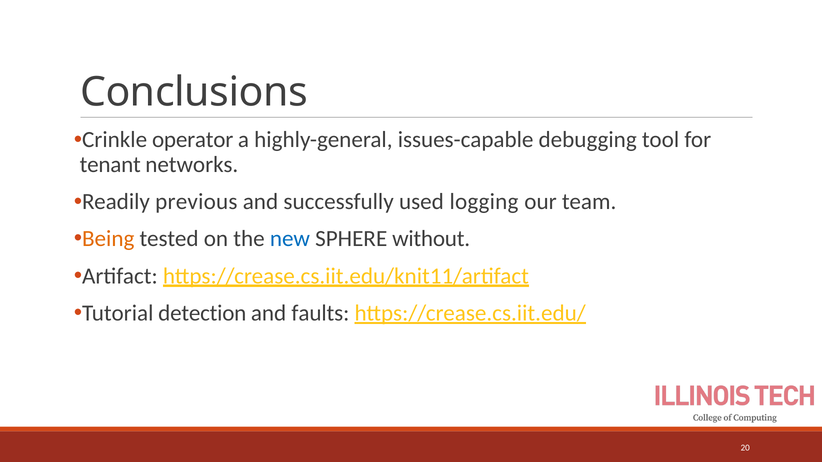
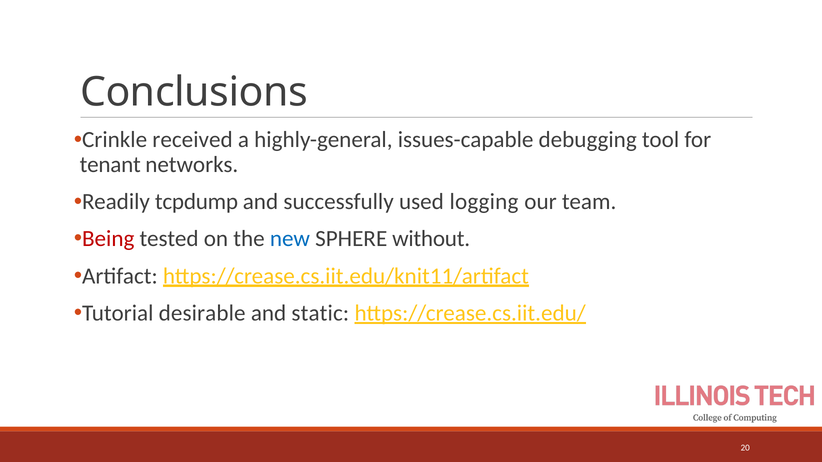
operator: operator -> received
previous: previous -> tcpdump
Being colour: orange -> red
detection: detection -> desirable
faults: faults -> static
